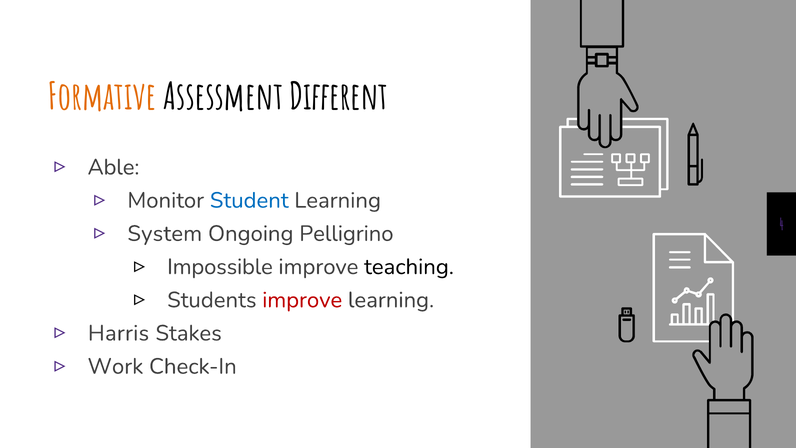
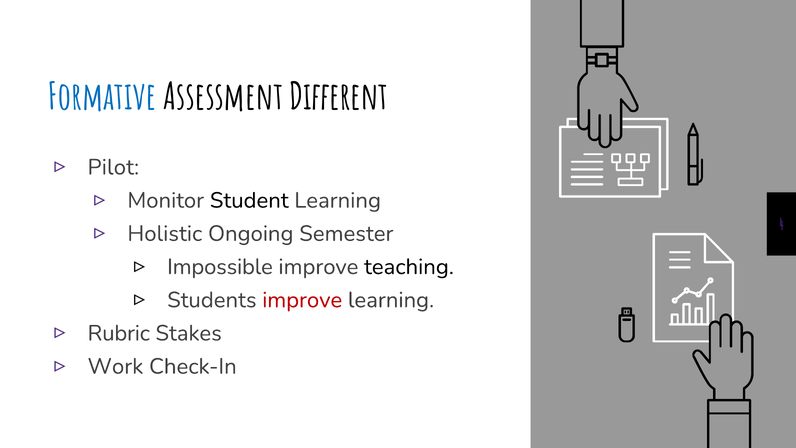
Formative colour: orange -> blue
Able: Able -> Pilot
Student colour: blue -> black
System: System -> Holistic
Pelligrino: Pelligrino -> Semester
Harris: Harris -> Rubric
